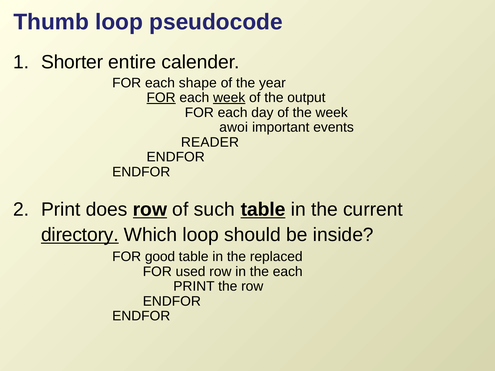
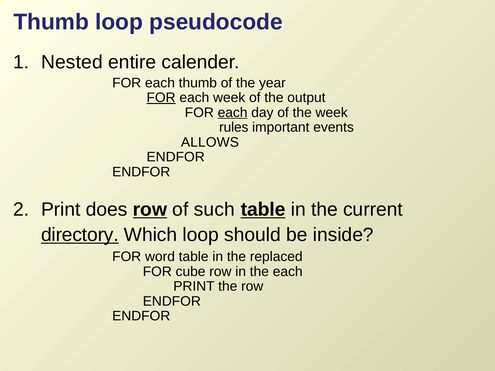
Shorter: Shorter -> Nested
each shape: shape -> thumb
week at (229, 98) underline: present -> none
each at (233, 113) underline: none -> present
awoi: awoi -> rules
READER: READER -> ALLOWS
good: good -> word
used: used -> cube
